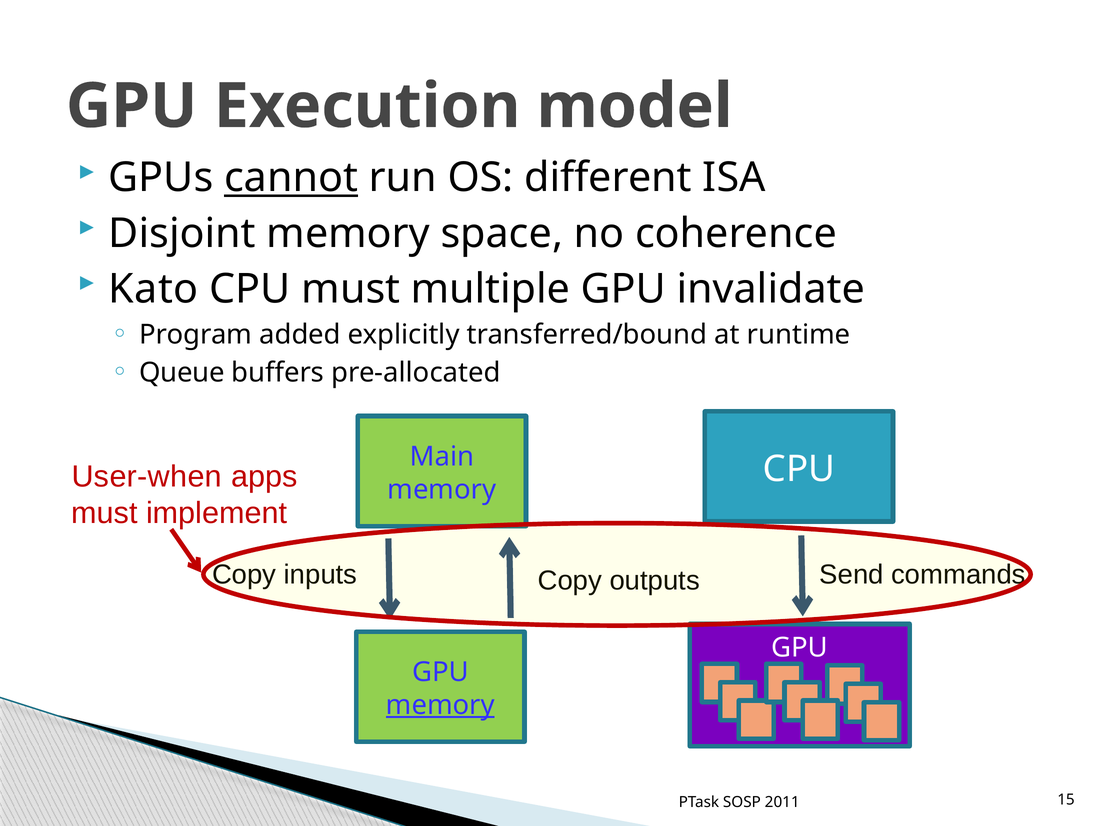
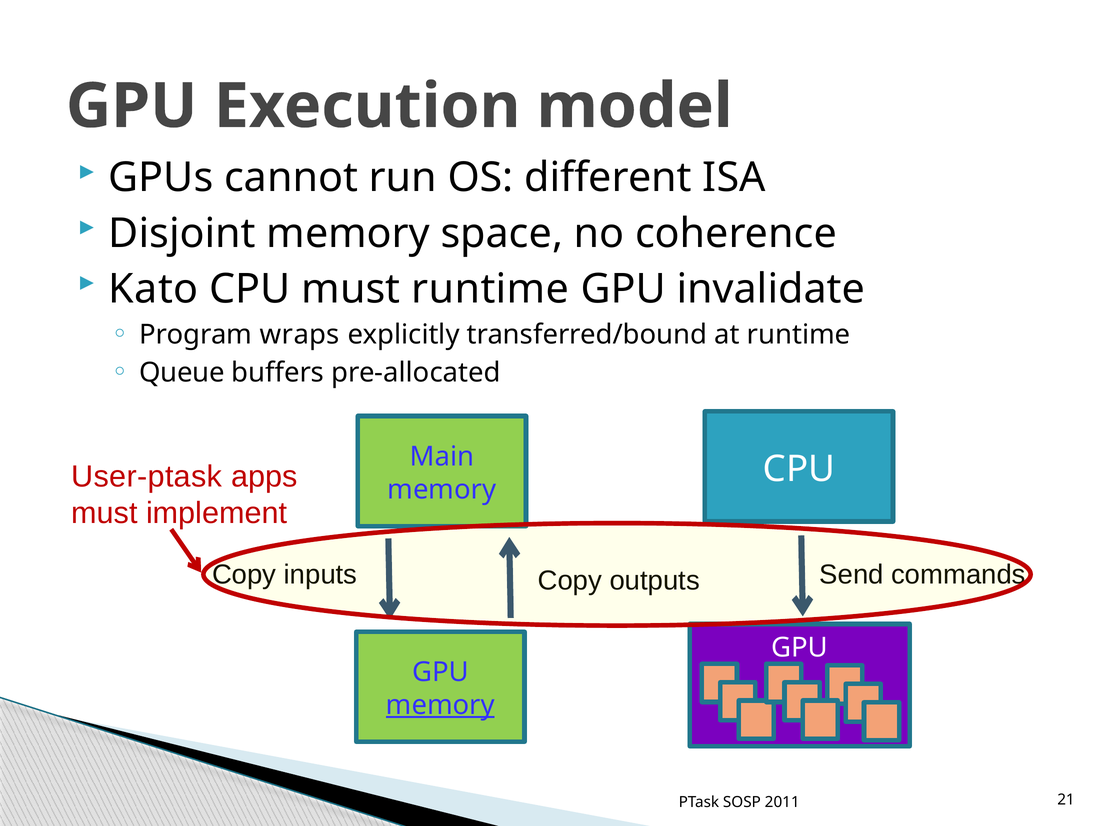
cannot underline: present -> none
must multiple: multiple -> runtime
added: added -> wraps
User-when: User-when -> User-ptask
15: 15 -> 21
